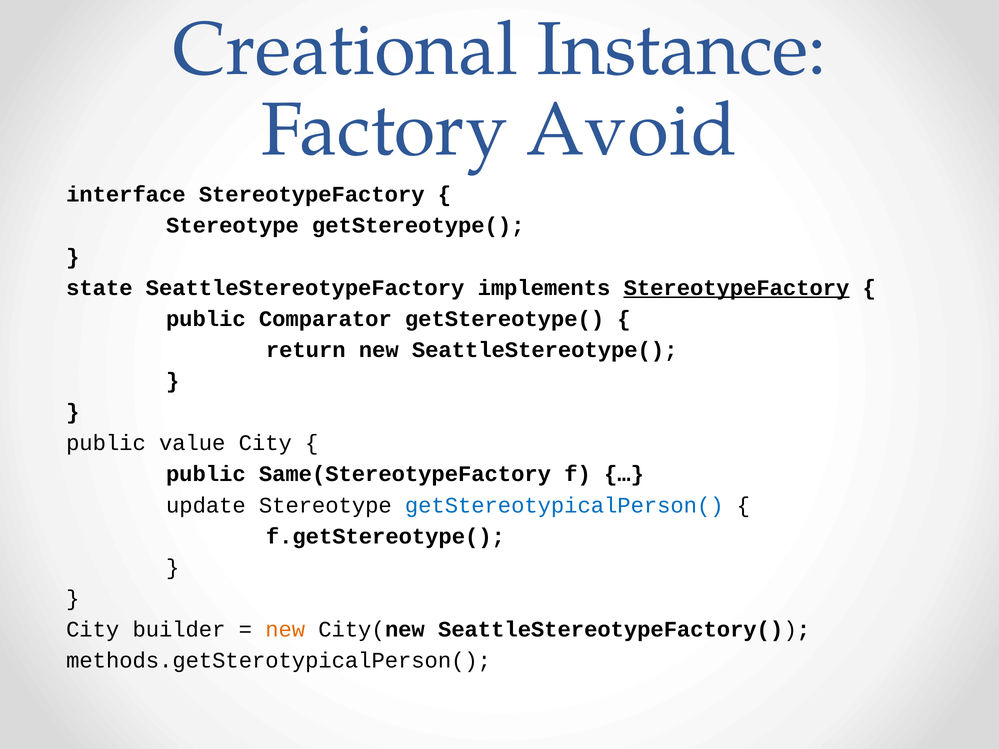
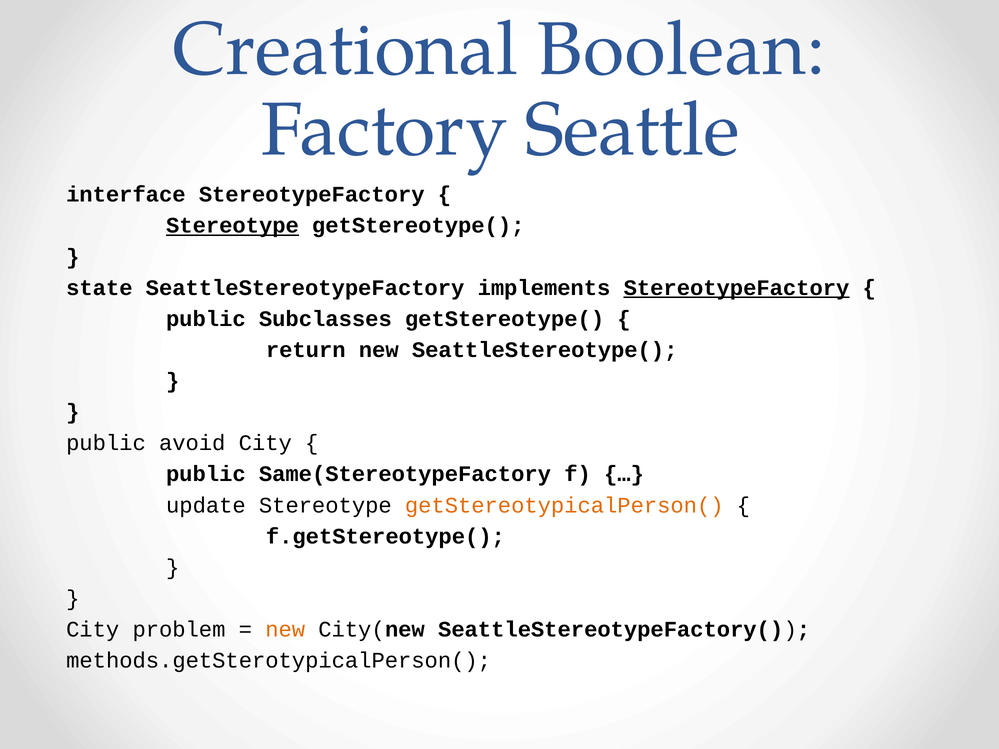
Instance: Instance -> Boolean
Avoid: Avoid -> Seattle
Stereotype at (232, 226) underline: none -> present
Comparator: Comparator -> Subclasses
value: value -> avoid
getStereotypicalPerson( colour: blue -> orange
builder: builder -> problem
